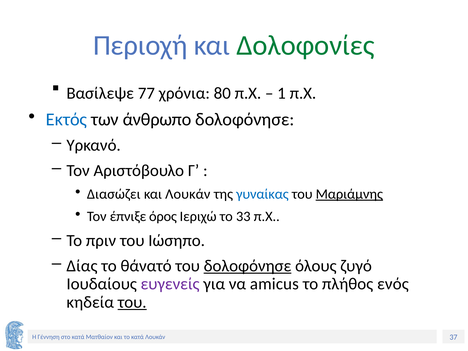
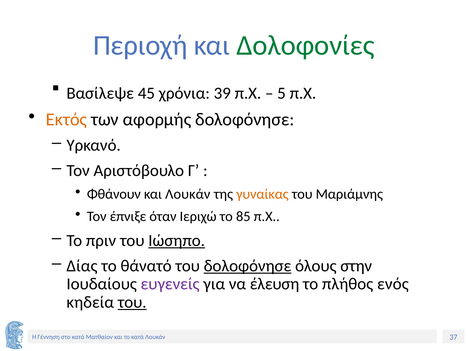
77: 77 -> 45
80: 80 -> 39
1: 1 -> 5
Εκτός colour: blue -> orange
άνθρωπο: άνθρωπο -> αφορμής
Διασώζει: Διασώζει -> Φθάνουν
γυναίκας colour: blue -> orange
Μαριάμνης underline: present -> none
όρος: όρος -> όταν
33: 33 -> 85
Ιώσηπο underline: none -> present
ζυγό: ζυγό -> στην
amicus: amicus -> έλευση
